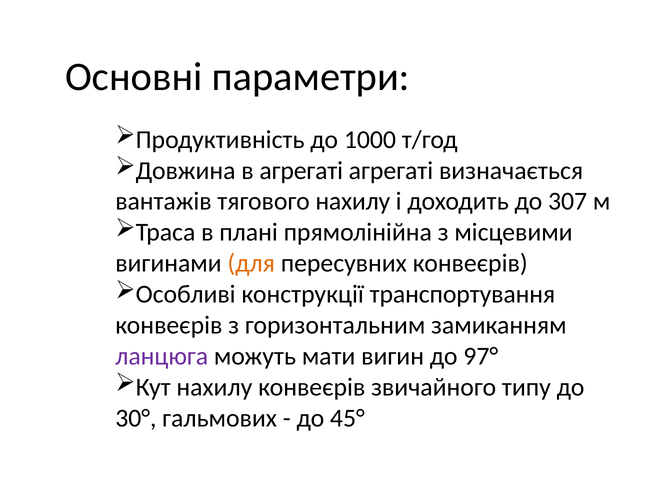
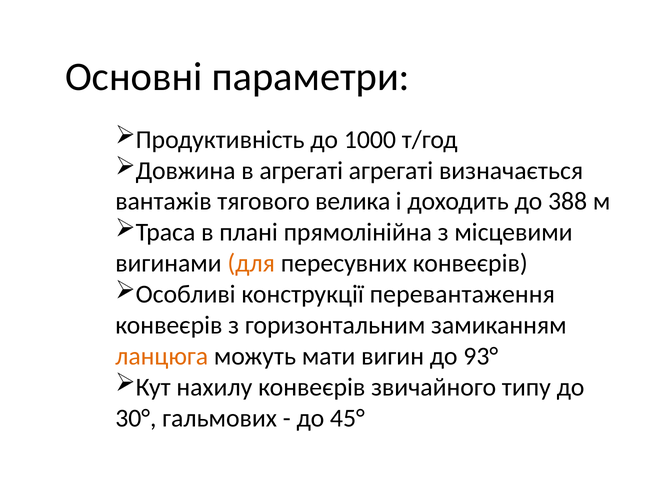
тягового нахилу: нахилу -> велика
307: 307 -> 388
транспортування: транспортування -> перевантаження
ланцюга colour: purple -> orange
97°: 97° -> 93°
